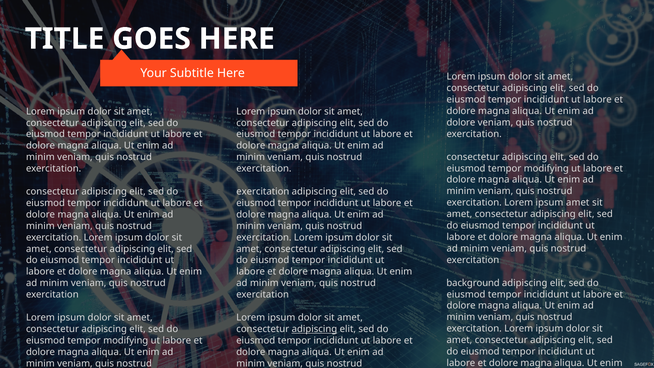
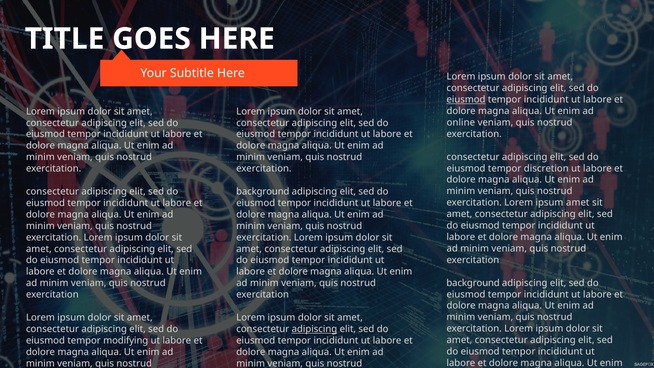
eiusmod at (466, 100) underline: none -> present
dolore at (461, 122): dolore -> online
modifying at (546, 168): modifying -> discretion
exercitation at (263, 192): exercitation -> background
